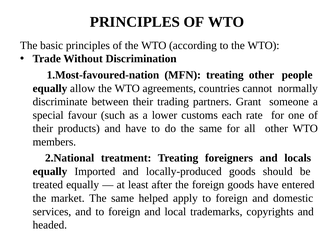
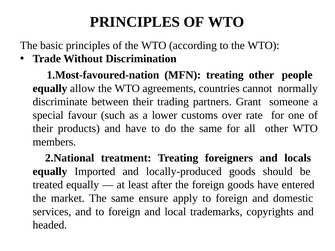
each: each -> over
helped: helped -> ensure
